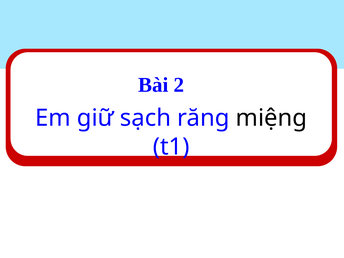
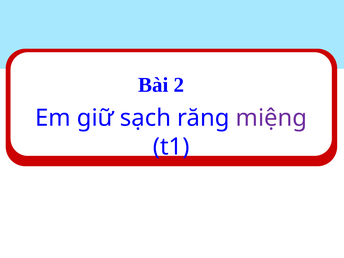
miệng colour: black -> purple
